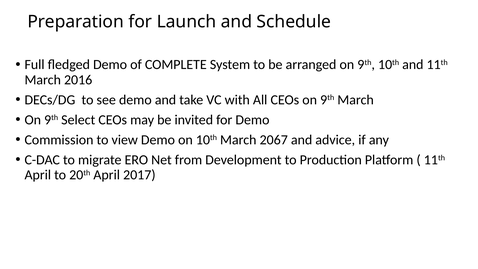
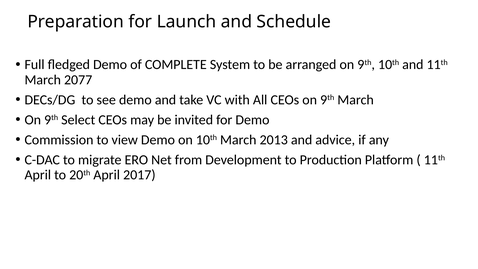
2016: 2016 -> 2077
2067: 2067 -> 2013
